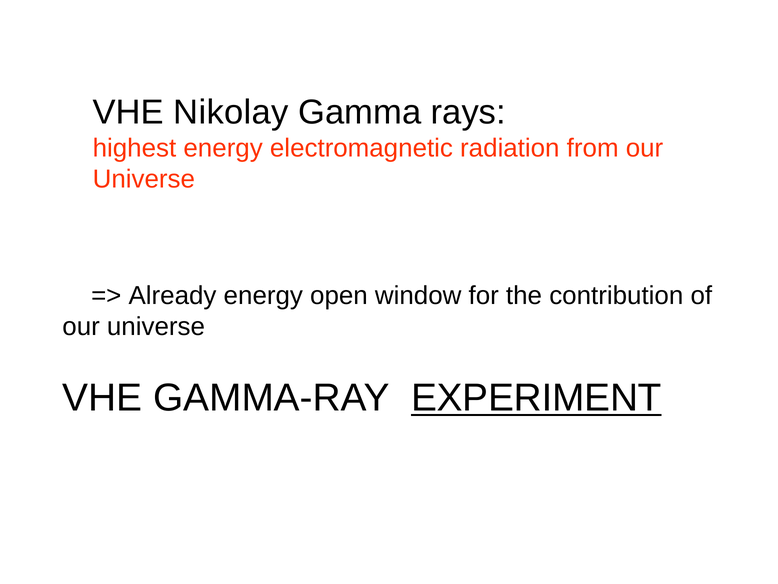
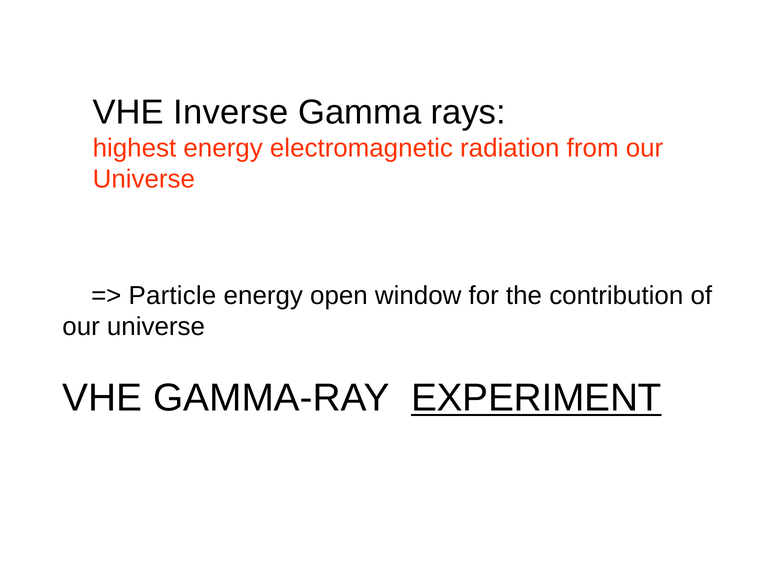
Nikolay: Nikolay -> Inverse
Already: Already -> Particle
